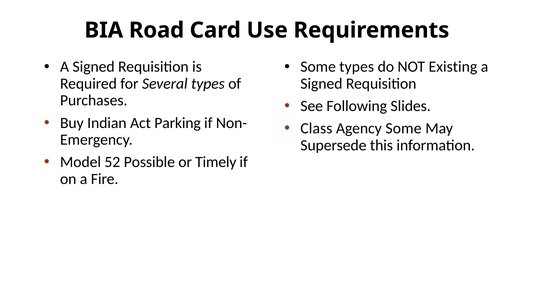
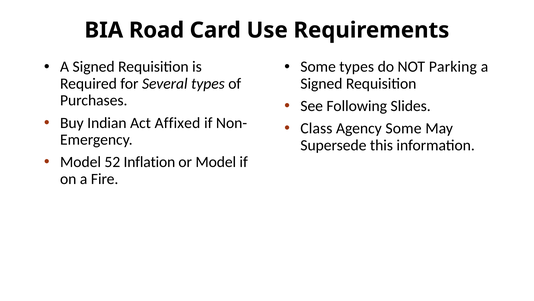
Existing: Existing -> Parking
Parking: Parking -> Affixed
Possible: Possible -> Inflation
or Timely: Timely -> Model
